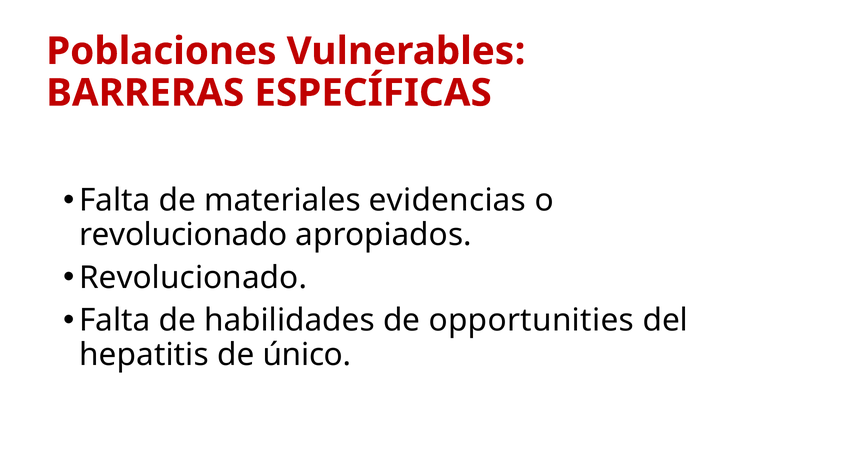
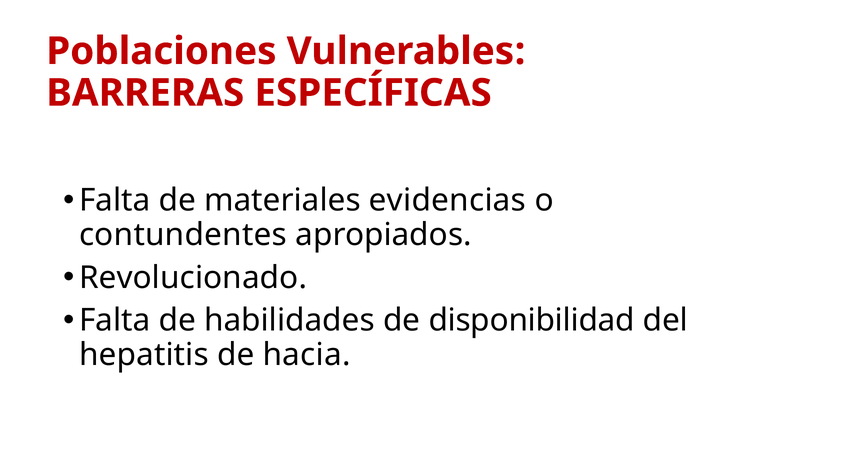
revolucionado at (183, 235): revolucionado -> contundentes
opportunities: opportunities -> disponibilidad
único: único -> hacia
